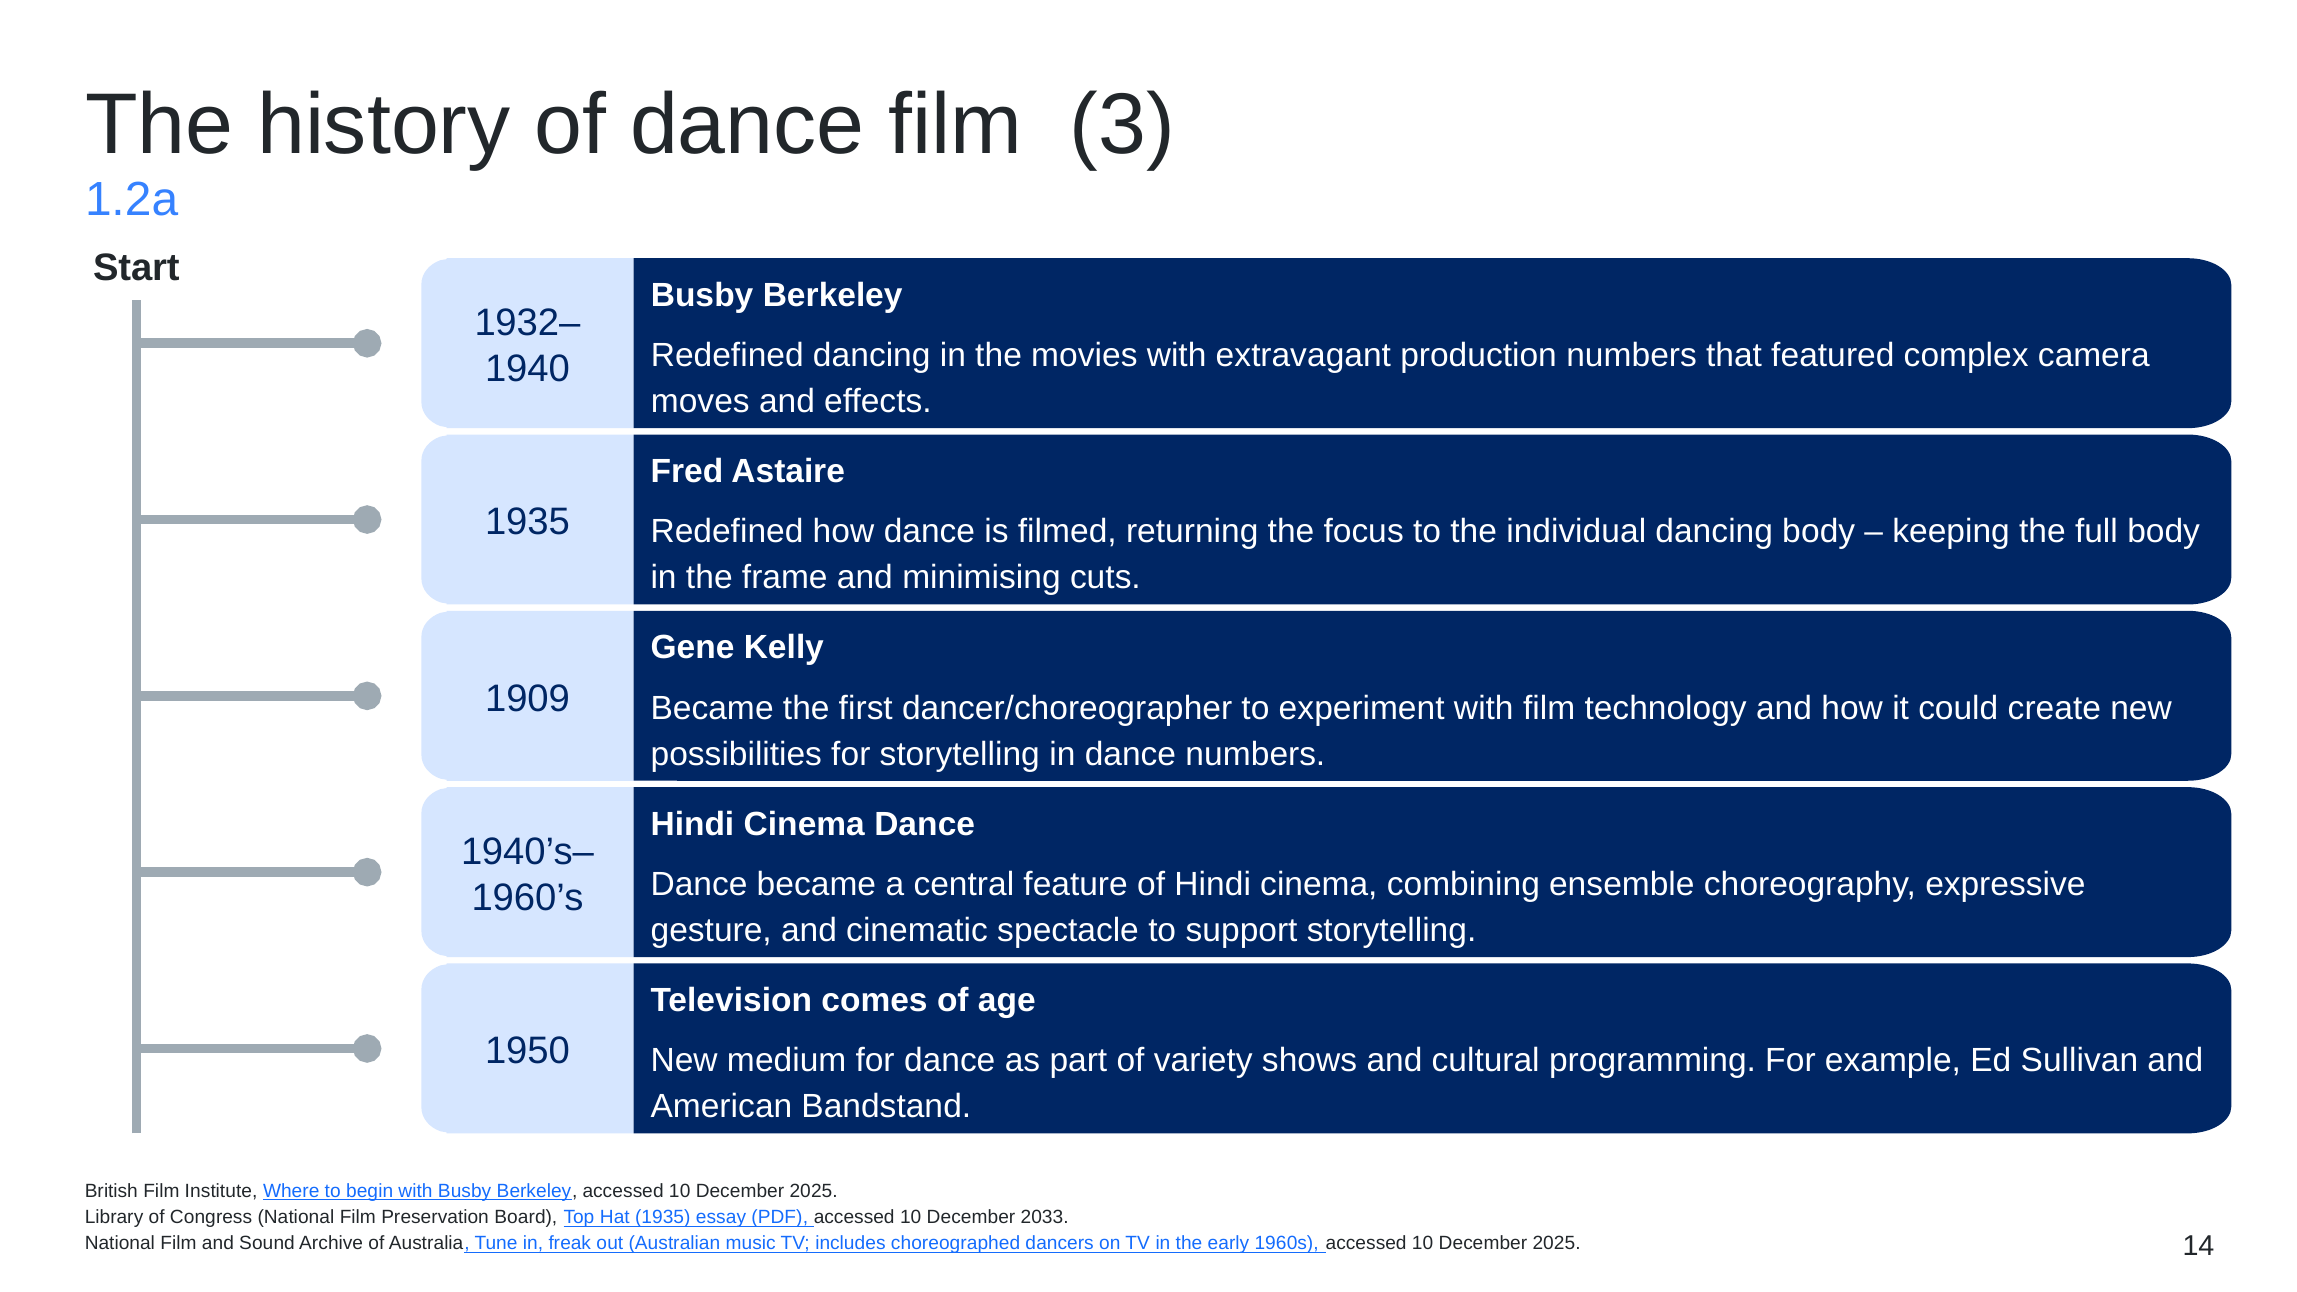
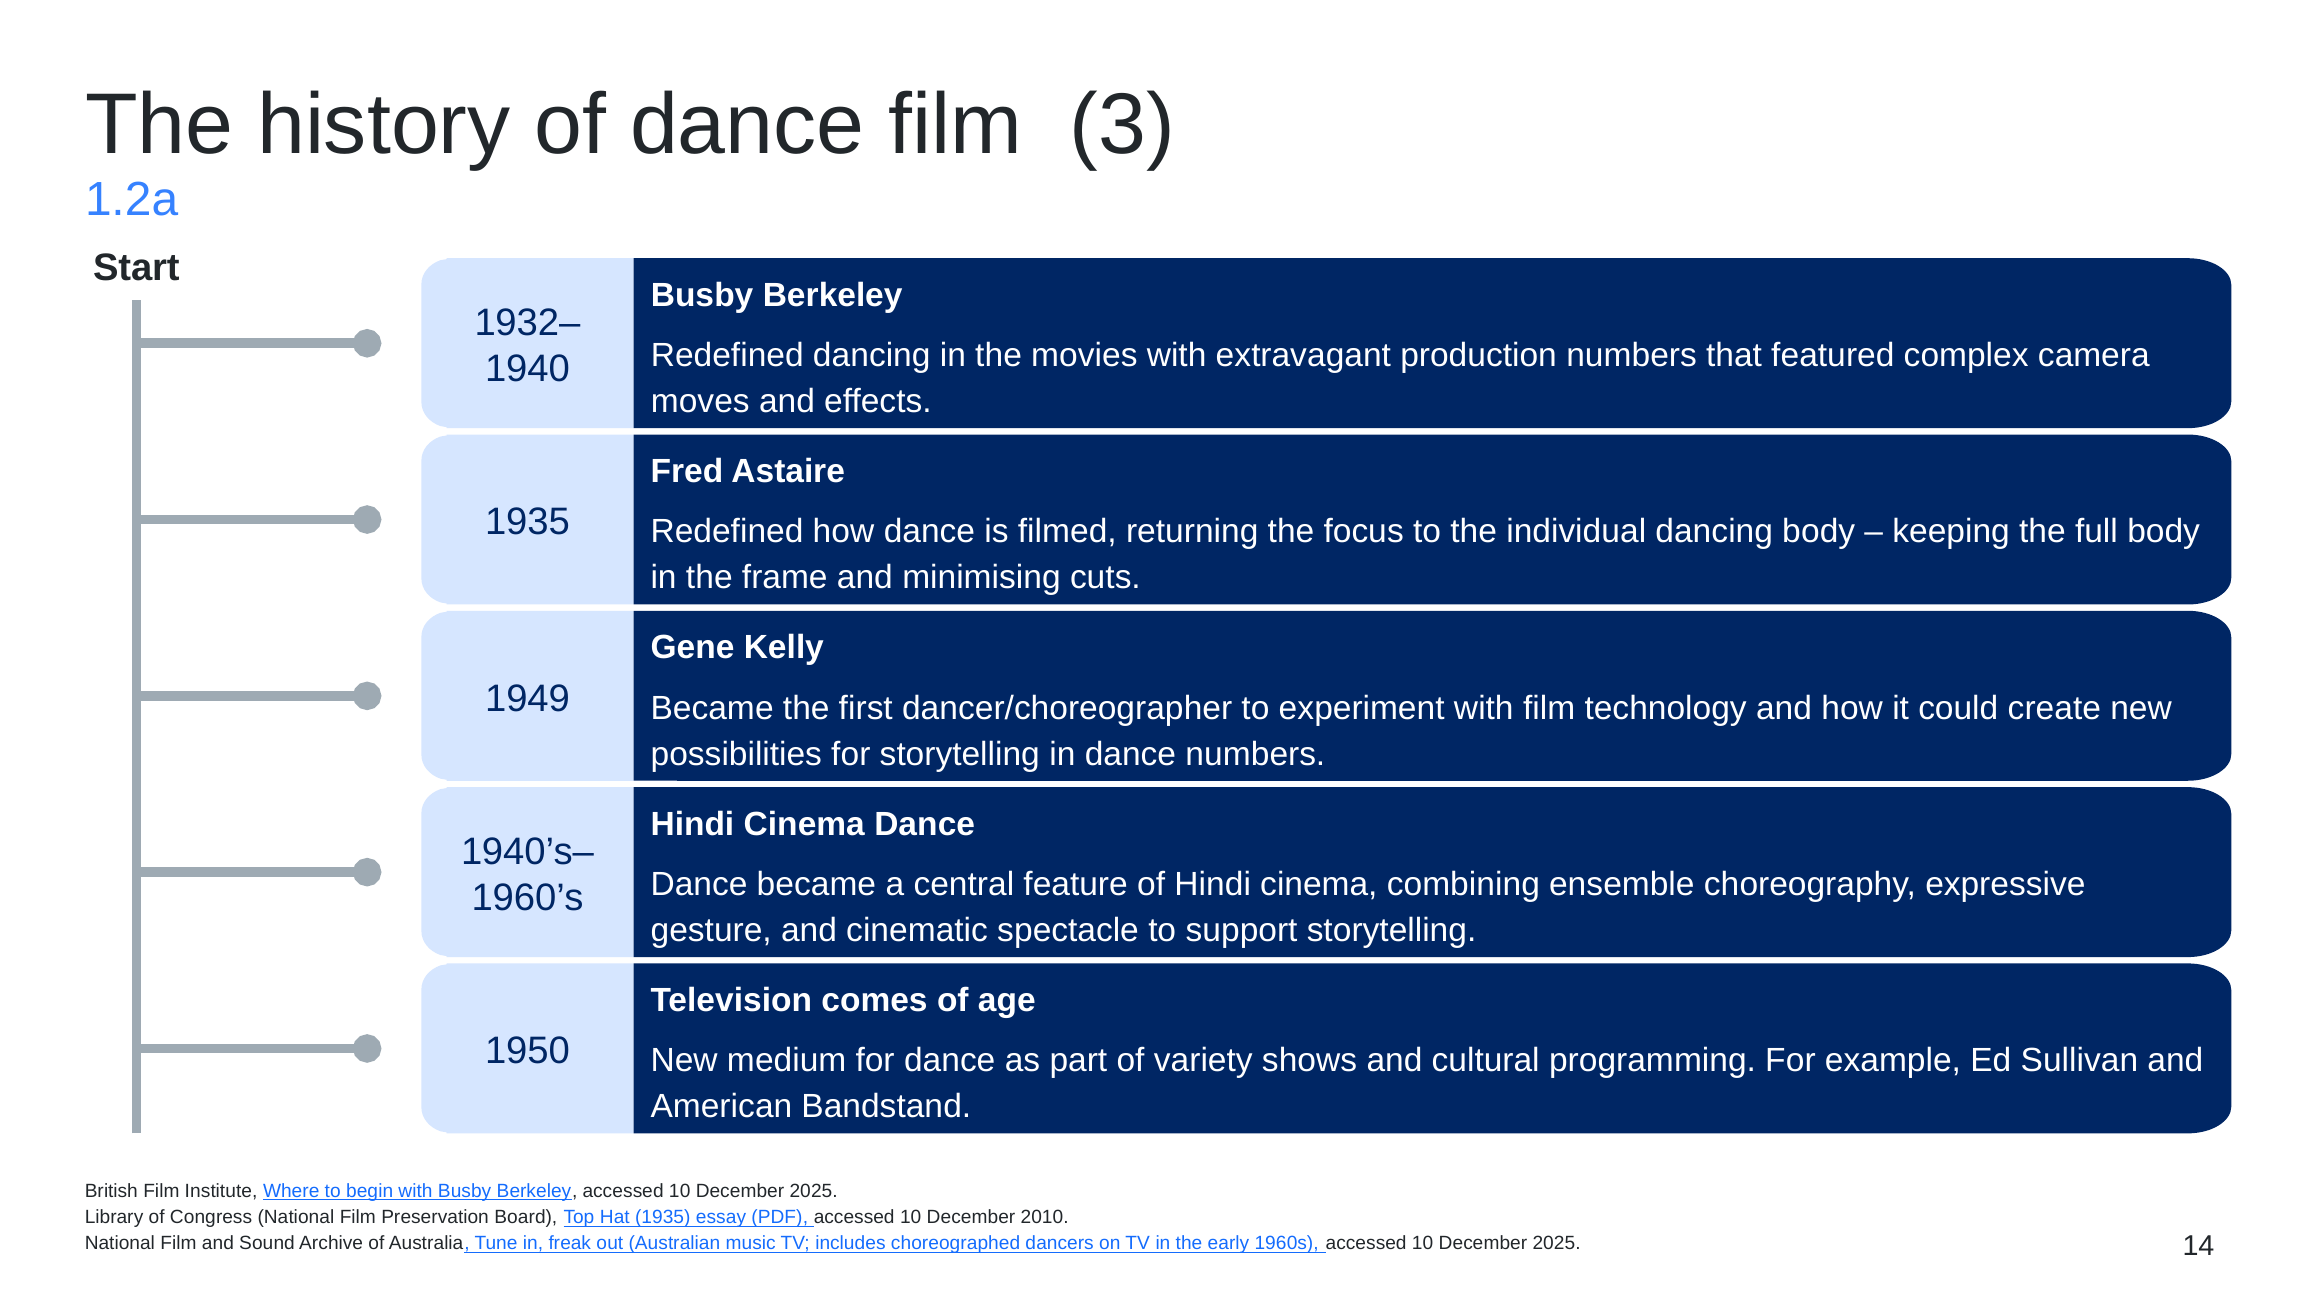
1909: 1909 -> 1949
2033: 2033 -> 2010
